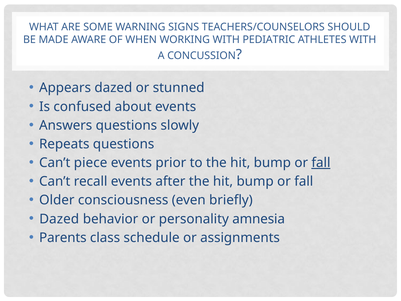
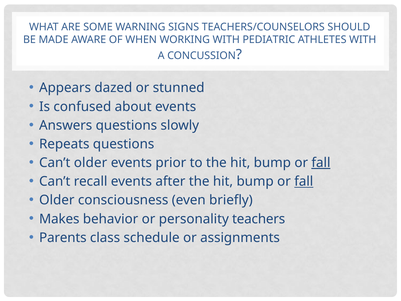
Can’t piece: piece -> older
fall at (304, 181) underline: none -> present
Dazed at (59, 219): Dazed -> Makes
amnesia: amnesia -> teachers
